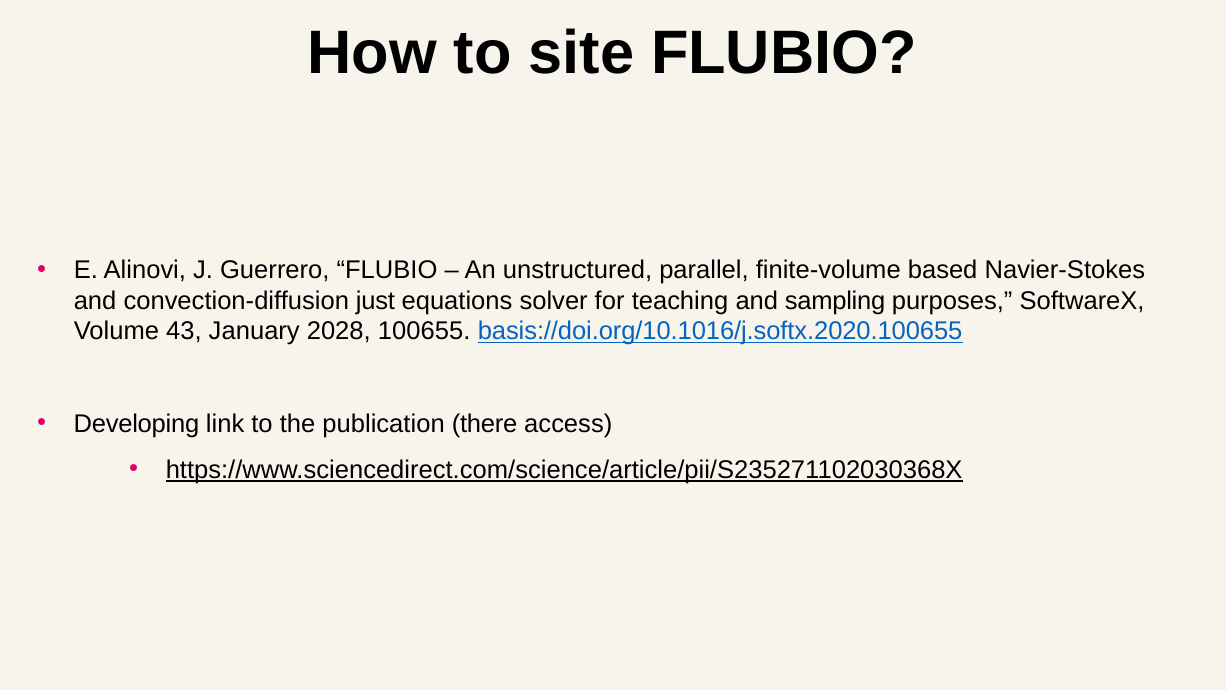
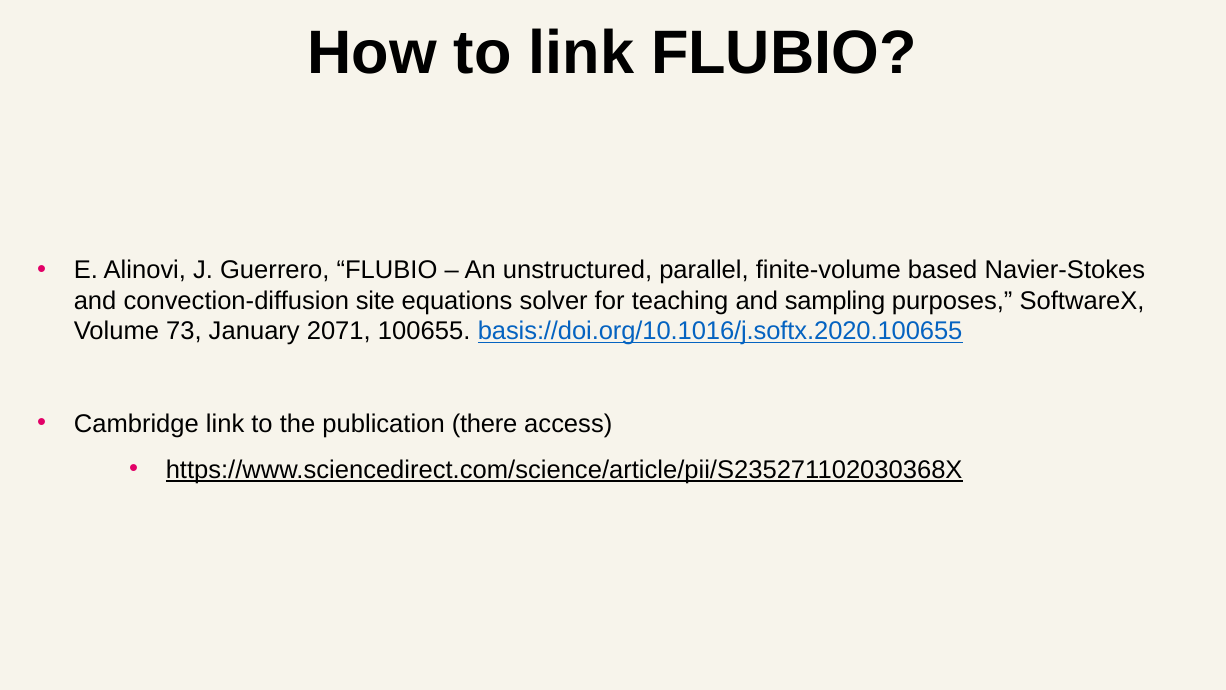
to site: site -> link
just: just -> site
43: 43 -> 73
2028: 2028 -> 2071
Developing: Developing -> Cambridge
